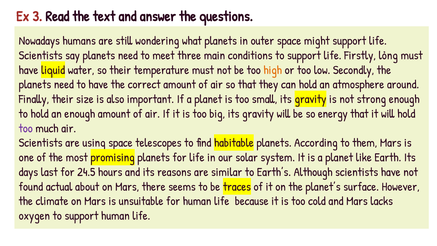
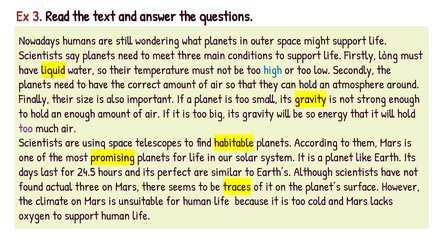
high colour: orange -> blue
reasons: reasons -> perfect
actual about: about -> three
